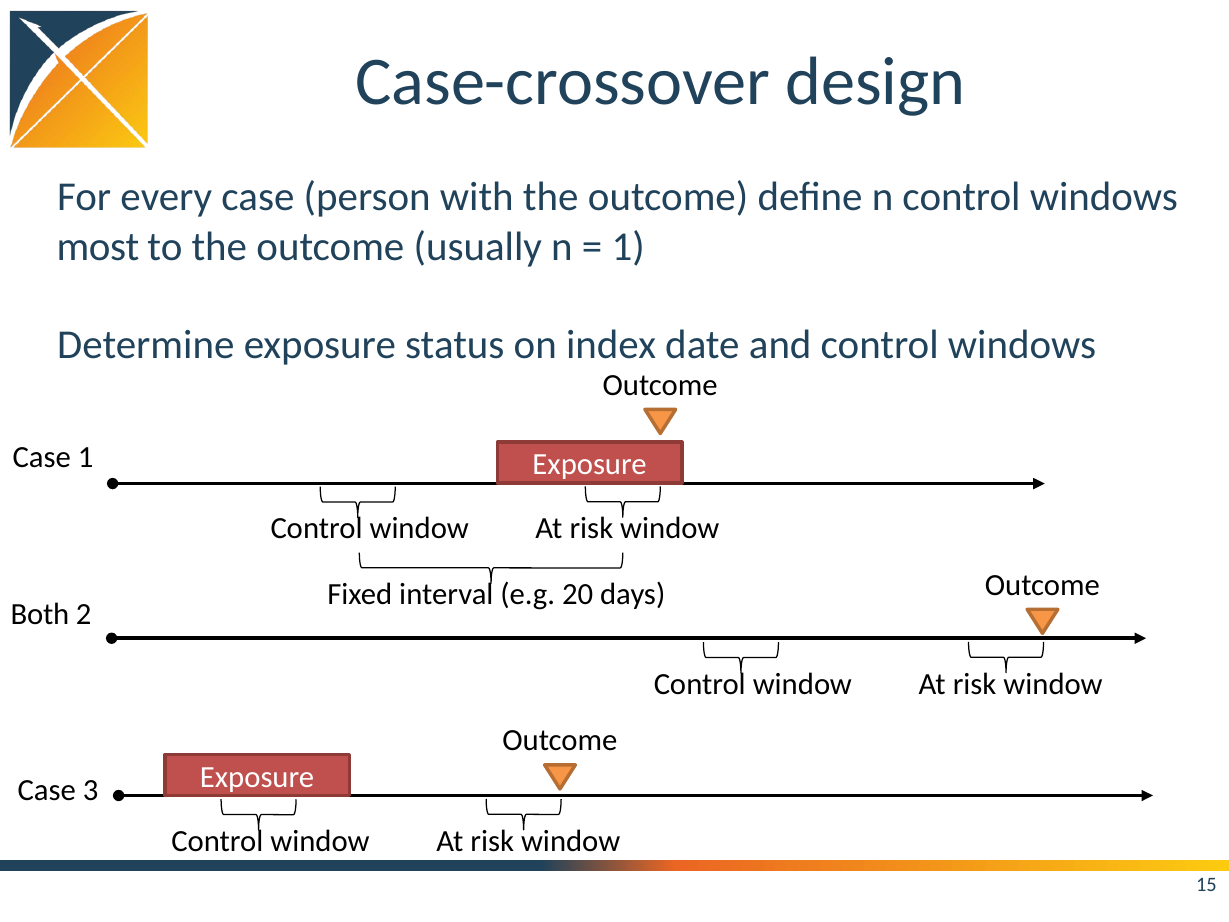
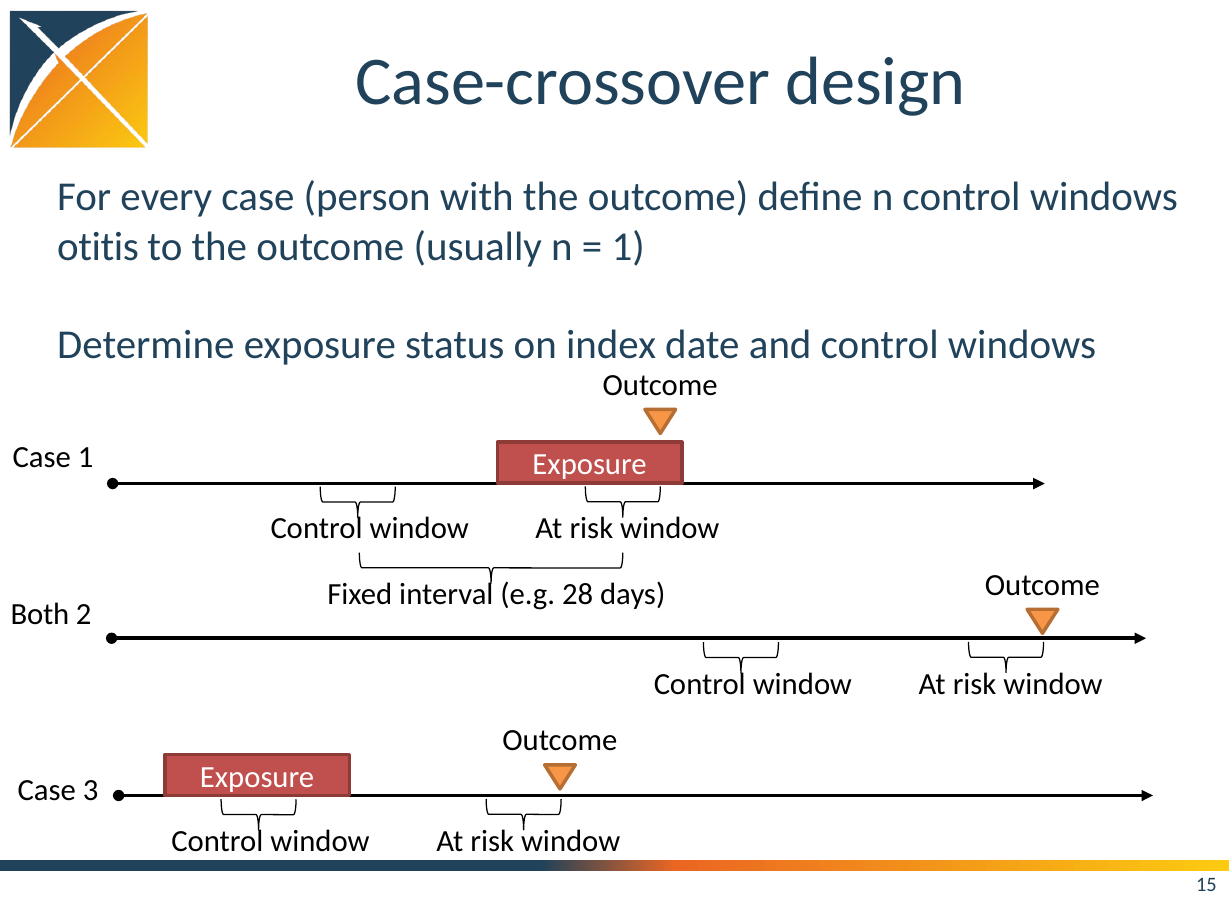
most: most -> otitis
20: 20 -> 28
